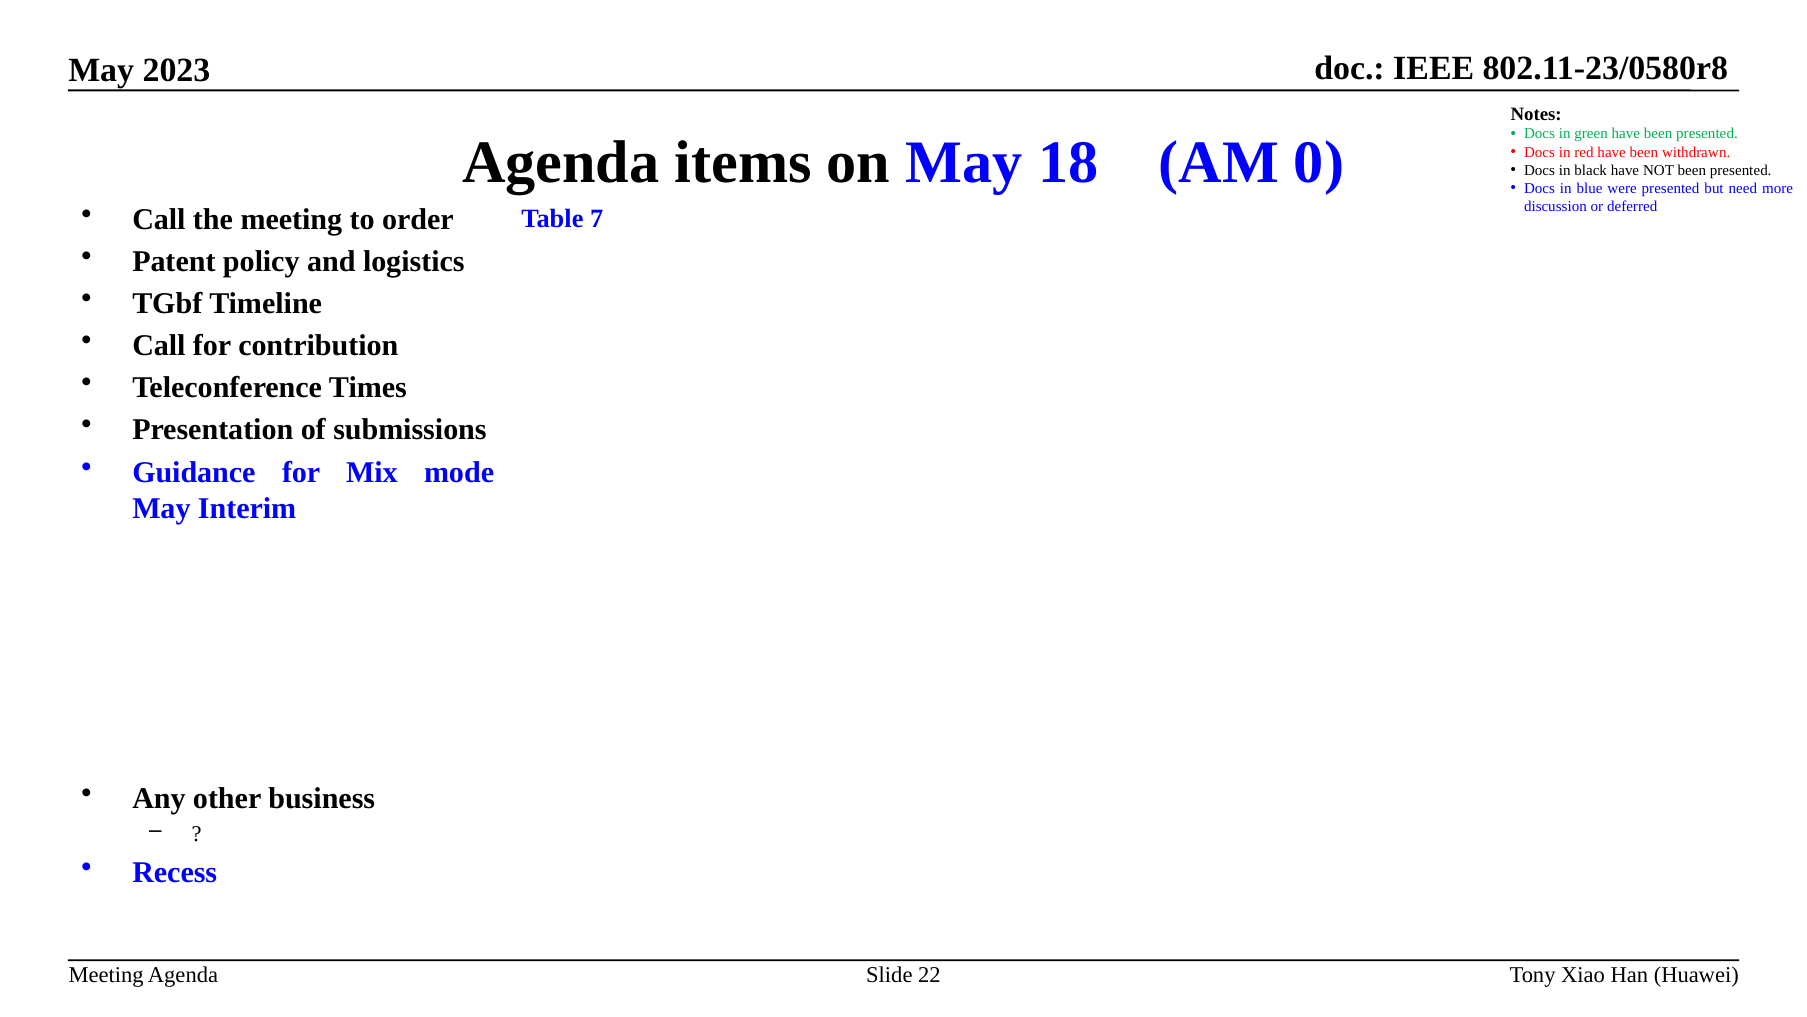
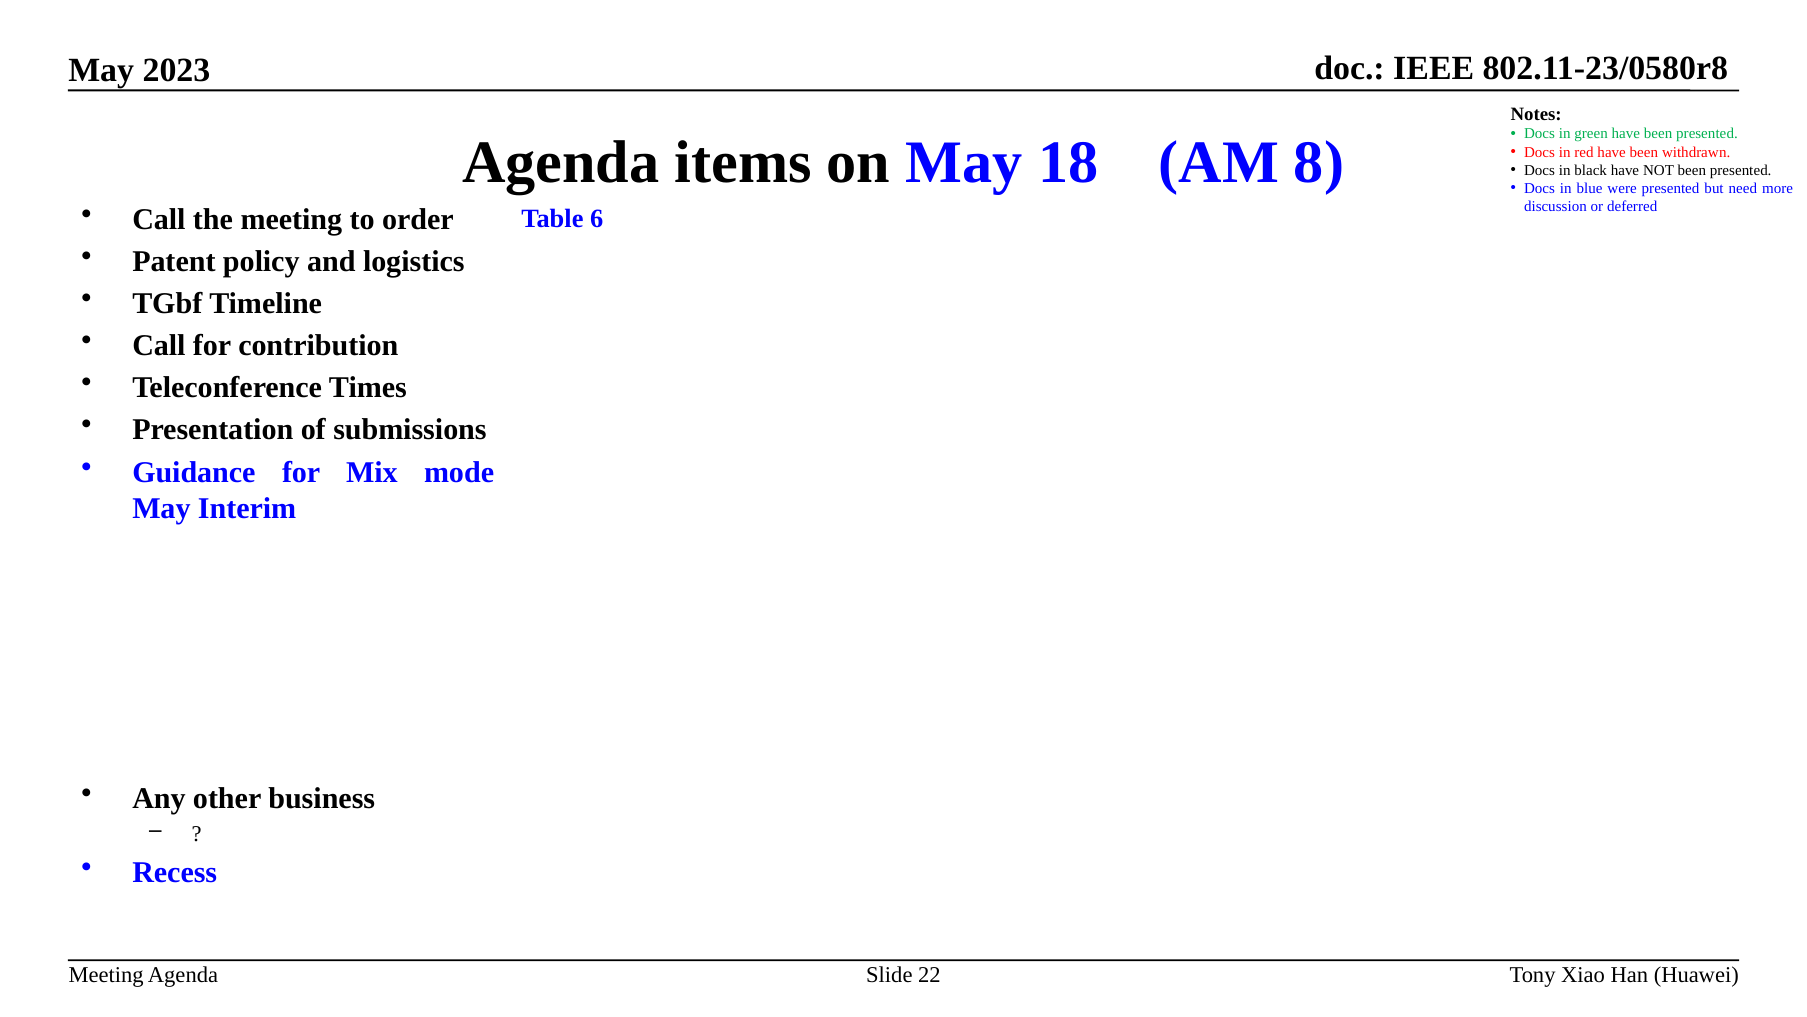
0: 0 -> 8
7: 7 -> 6
